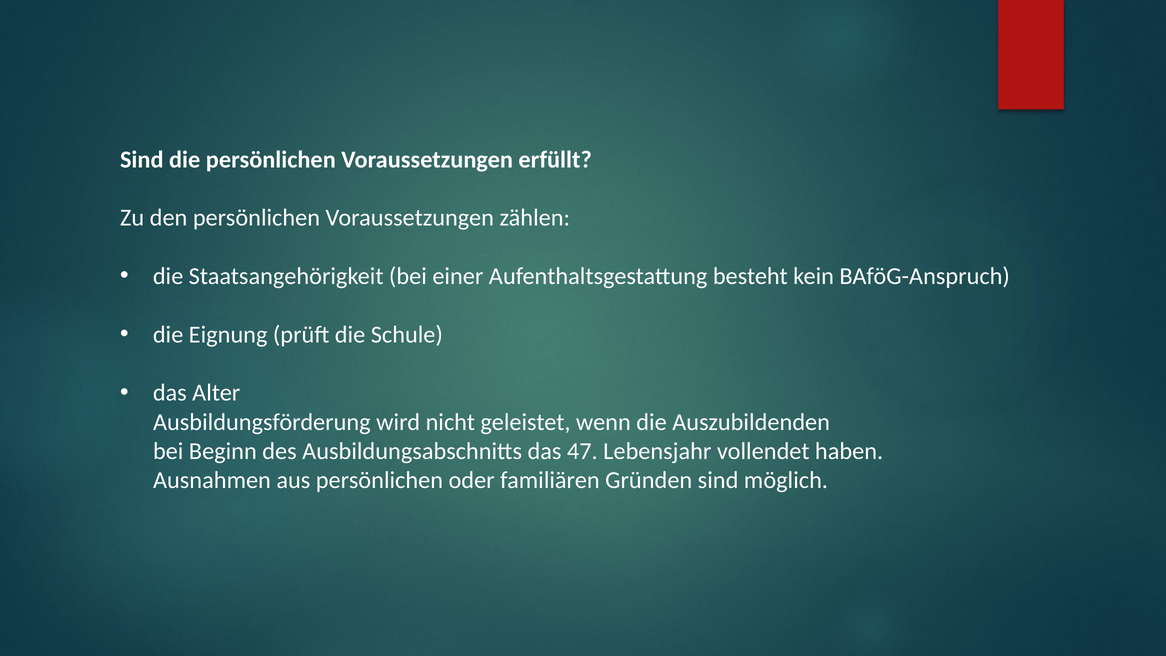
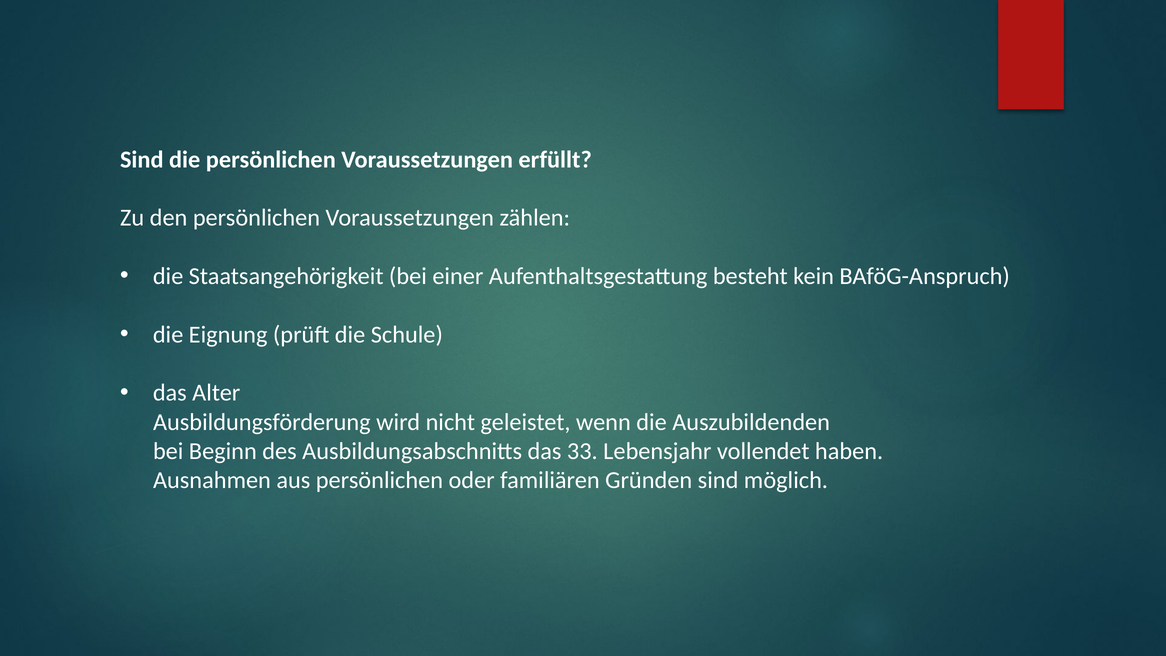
47: 47 -> 33
